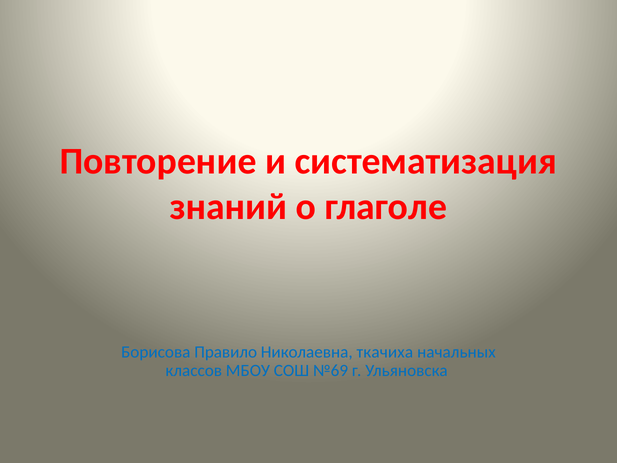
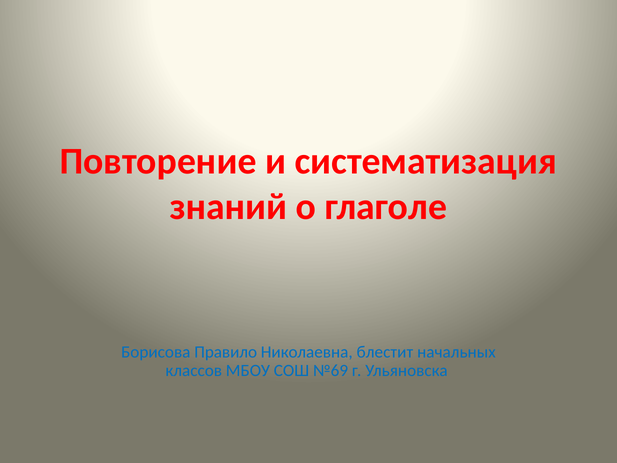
ткачиха: ткачиха -> блестит
